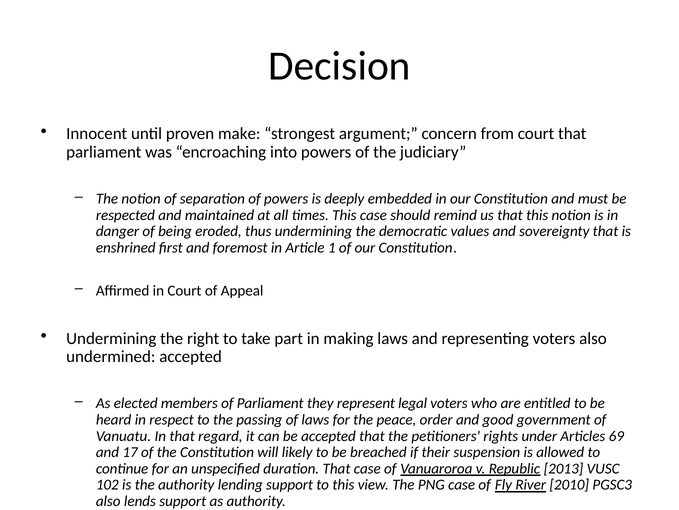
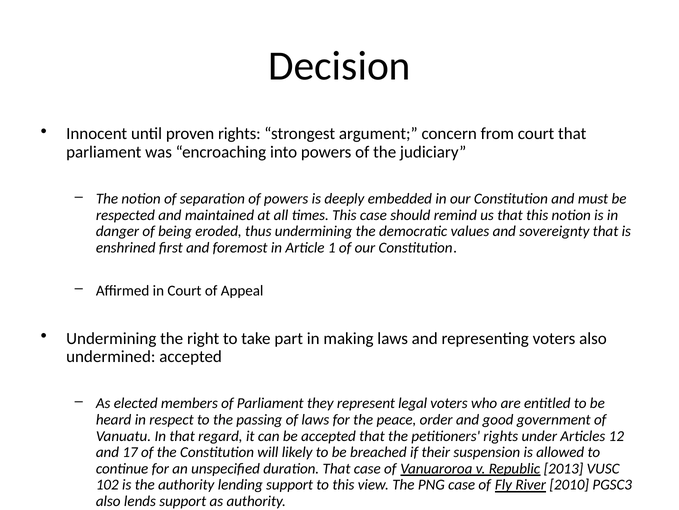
proven make: make -> rights
69: 69 -> 12
